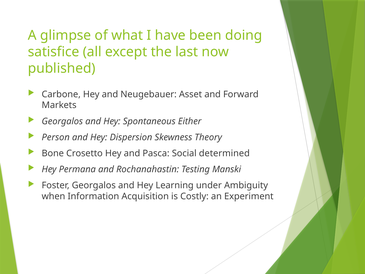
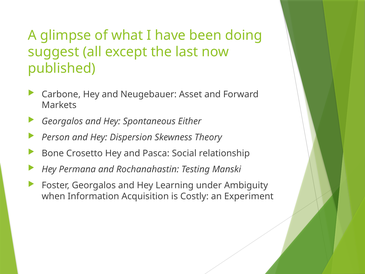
satisfice: satisfice -> suggest
determined: determined -> relationship
